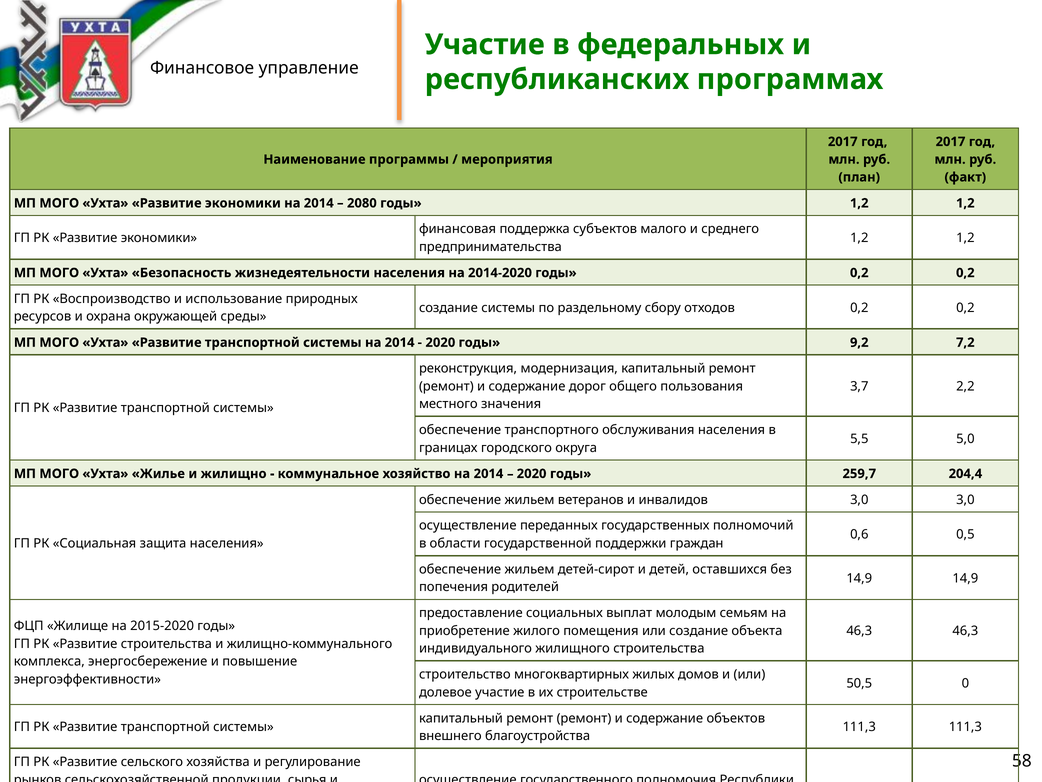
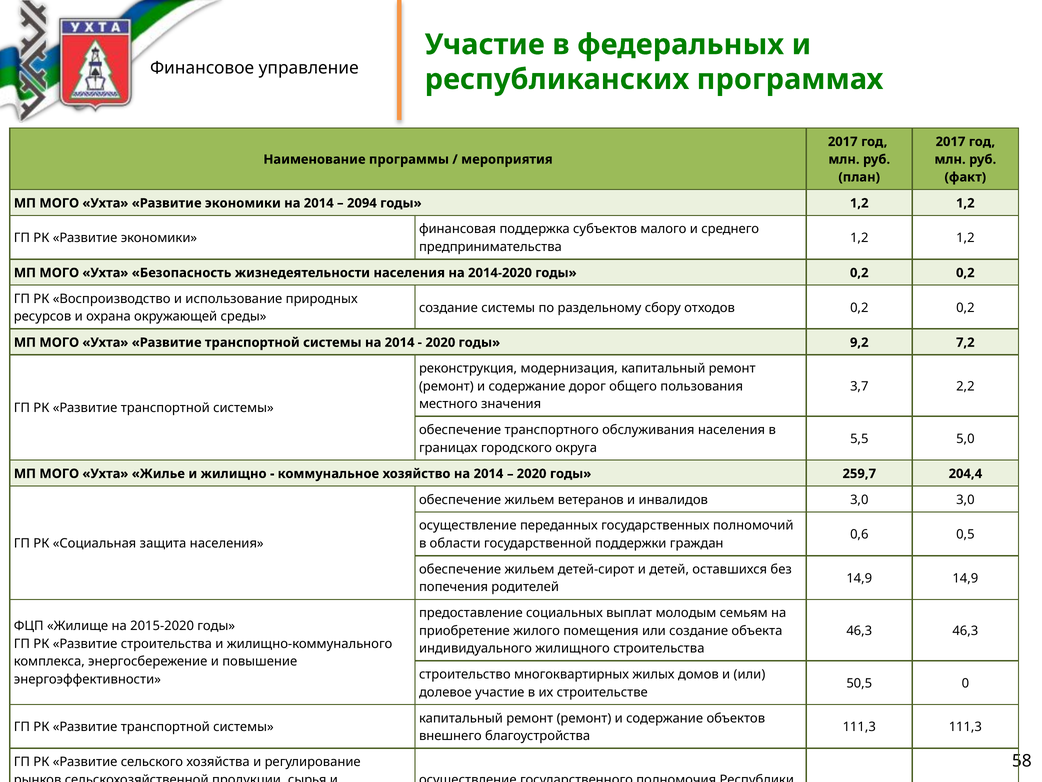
2080: 2080 -> 2094
